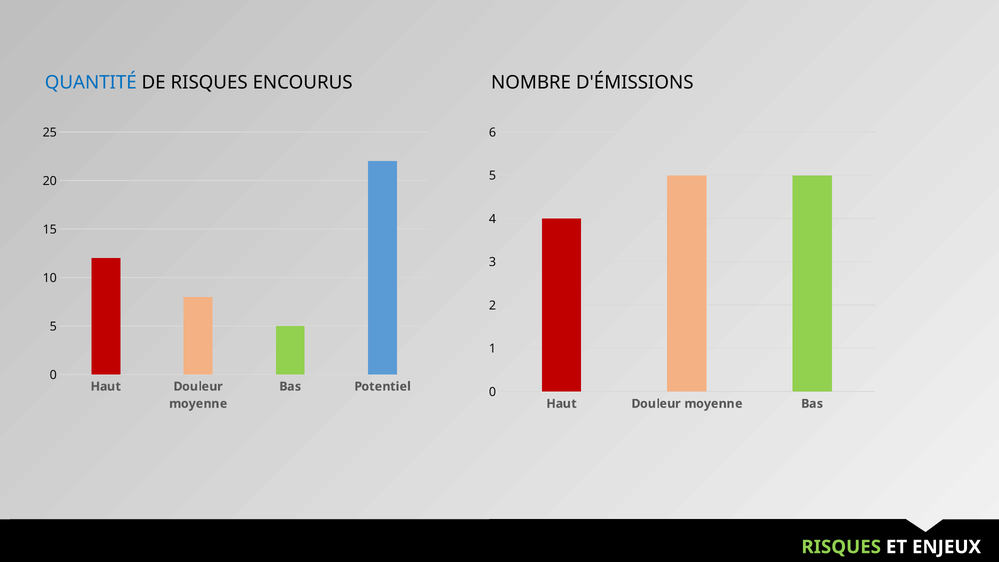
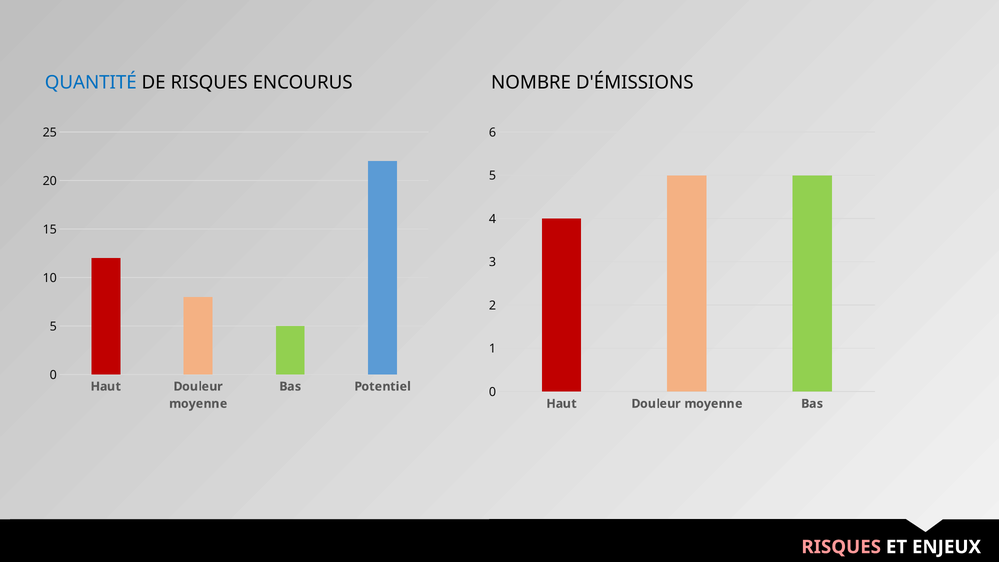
RISQUES at (841, 547) colour: light green -> pink
